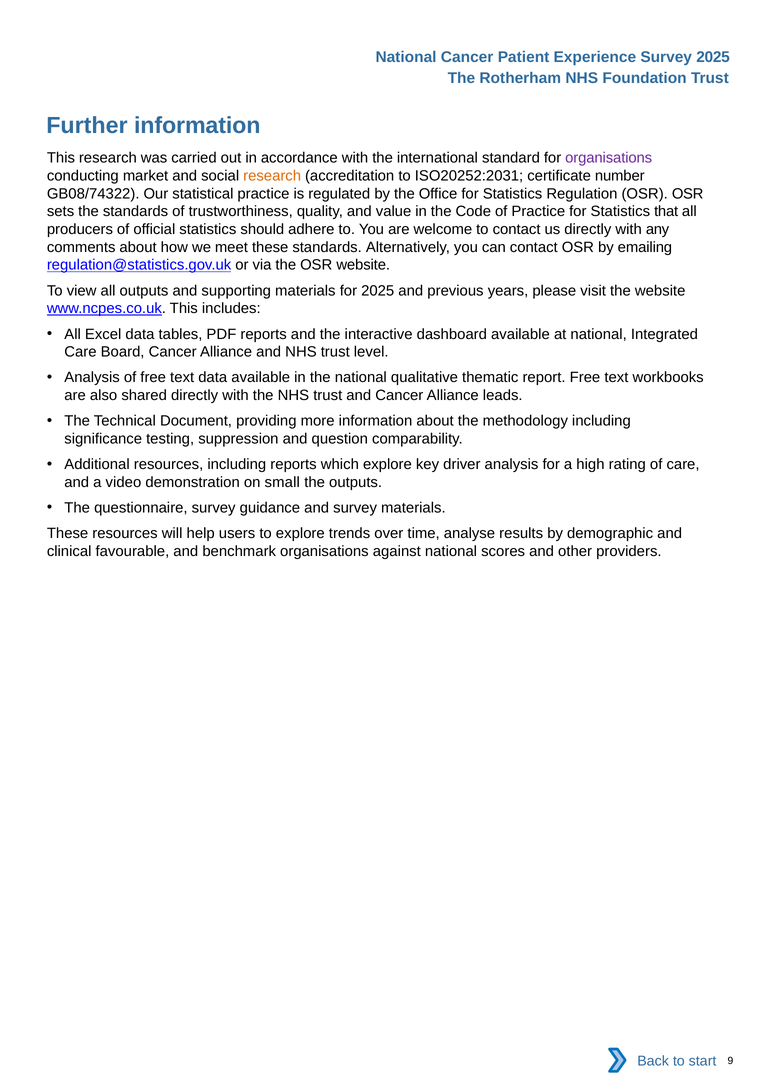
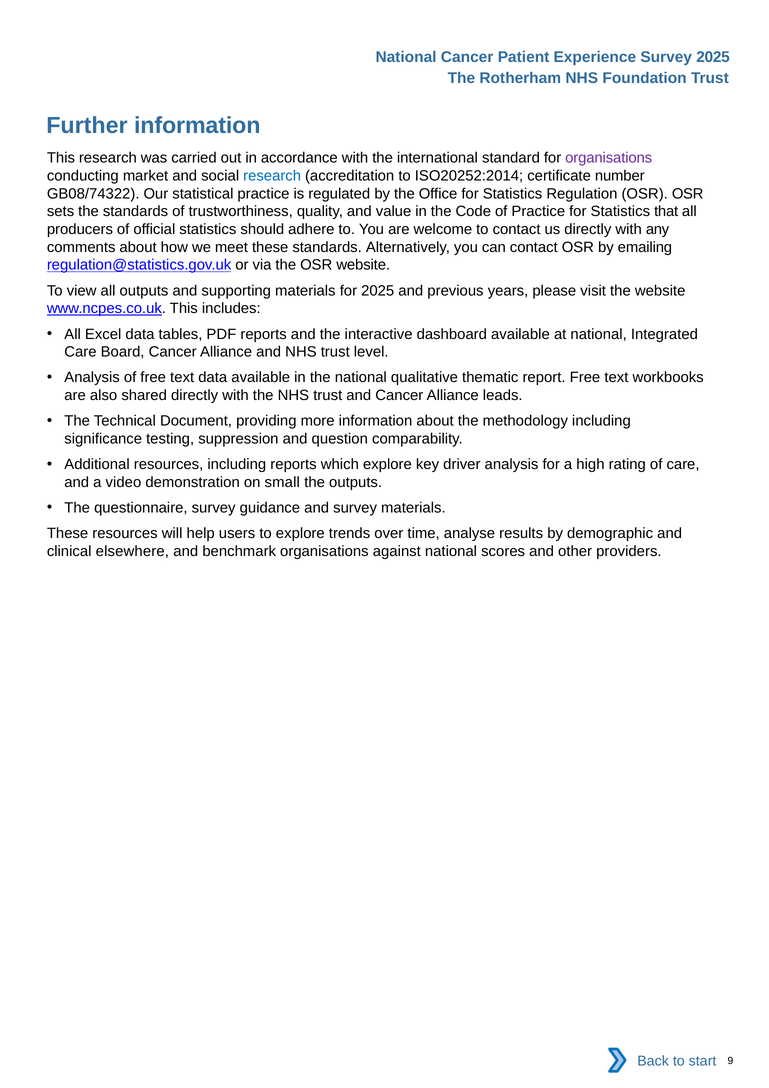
research at (272, 176) colour: orange -> blue
ISO20252:2031: ISO20252:2031 -> ISO20252:2014
favourable: favourable -> elsewhere
